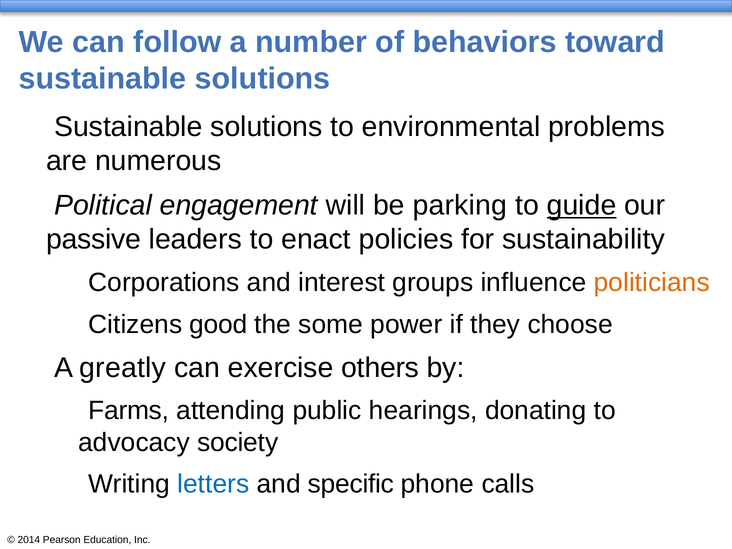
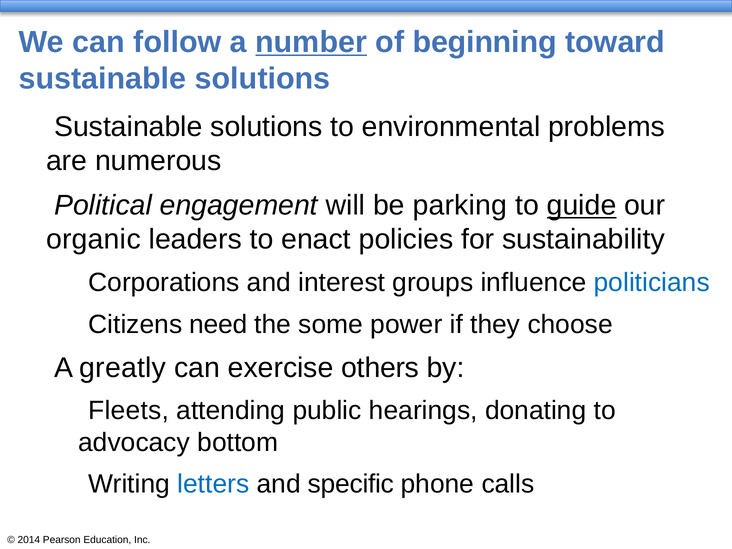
number underline: none -> present
behaviors: behaviors -> beginning
passive: passive -> organic
politicians colour: orange -> blue
good: good -> need
Farms: Farms -> Fleets
society: society -> bottom
